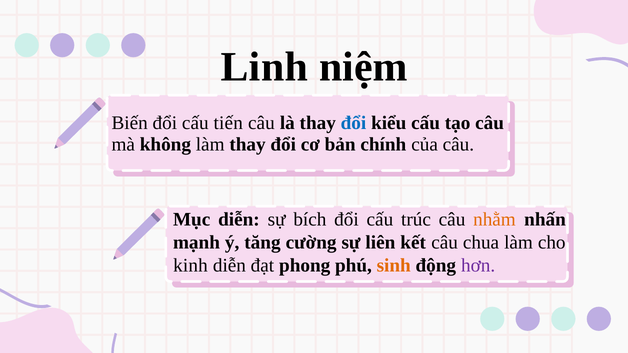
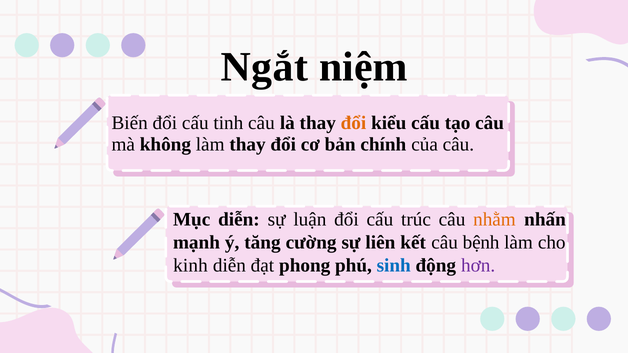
Linh: Linh -> Ngắt
tiến: tiến -> tinh
đổi at (353, 123) colour: blue -> orange
bích: bích -> luận
chua: chua -> bệnh
sinh colour: orange -> blue
